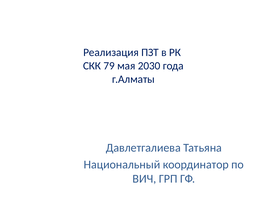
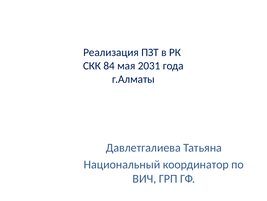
79: 79 -> 84
2030: 2030 -> 2031
